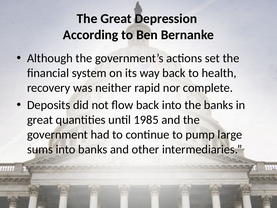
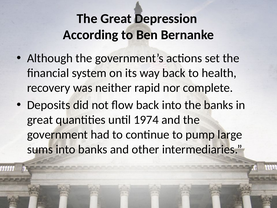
1985: 1985 -> 1974
